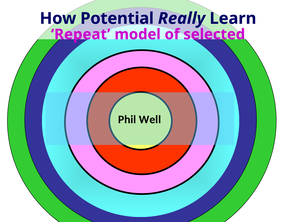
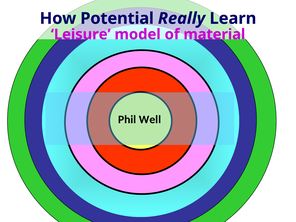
Repeat: Repeat -> Leisure
selected: selected -> material
